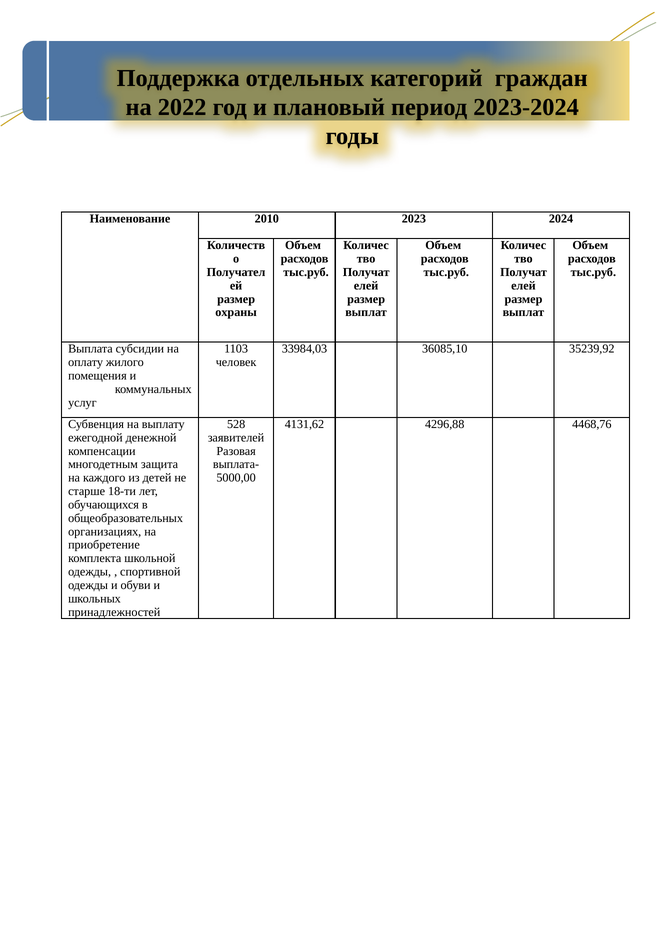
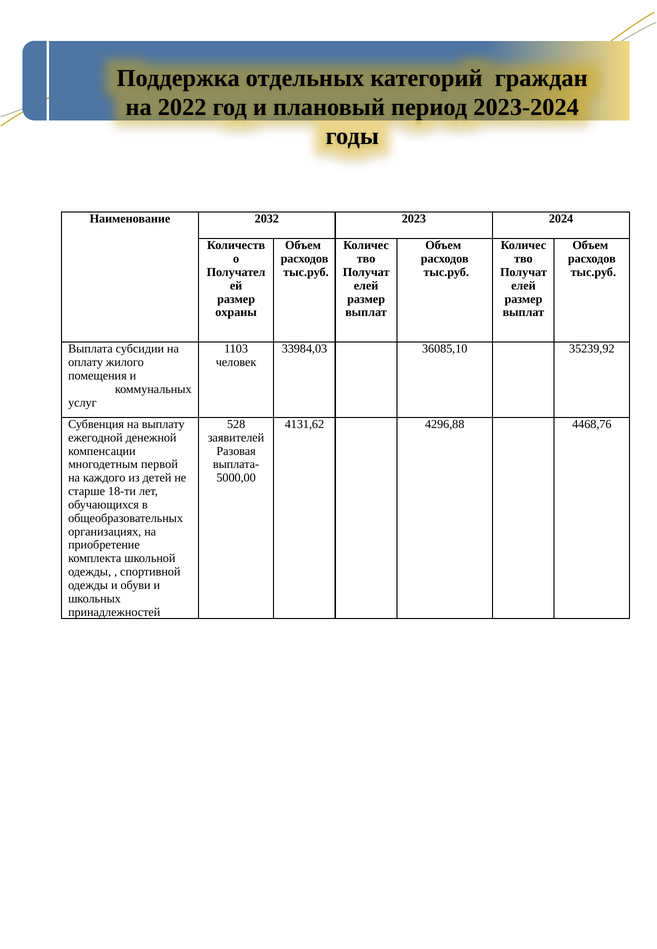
2010: 2010 -> 2032
защита: защита -> первой
